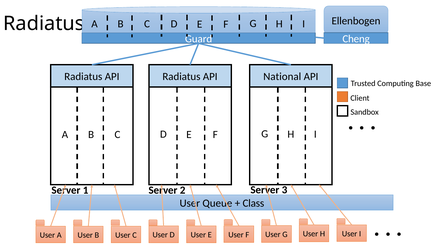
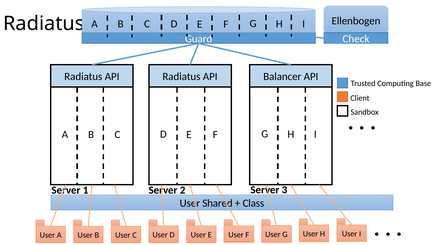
Cheng: Cheng -> Check
National: National -> Balancer
Queue: Queue -> Shared
